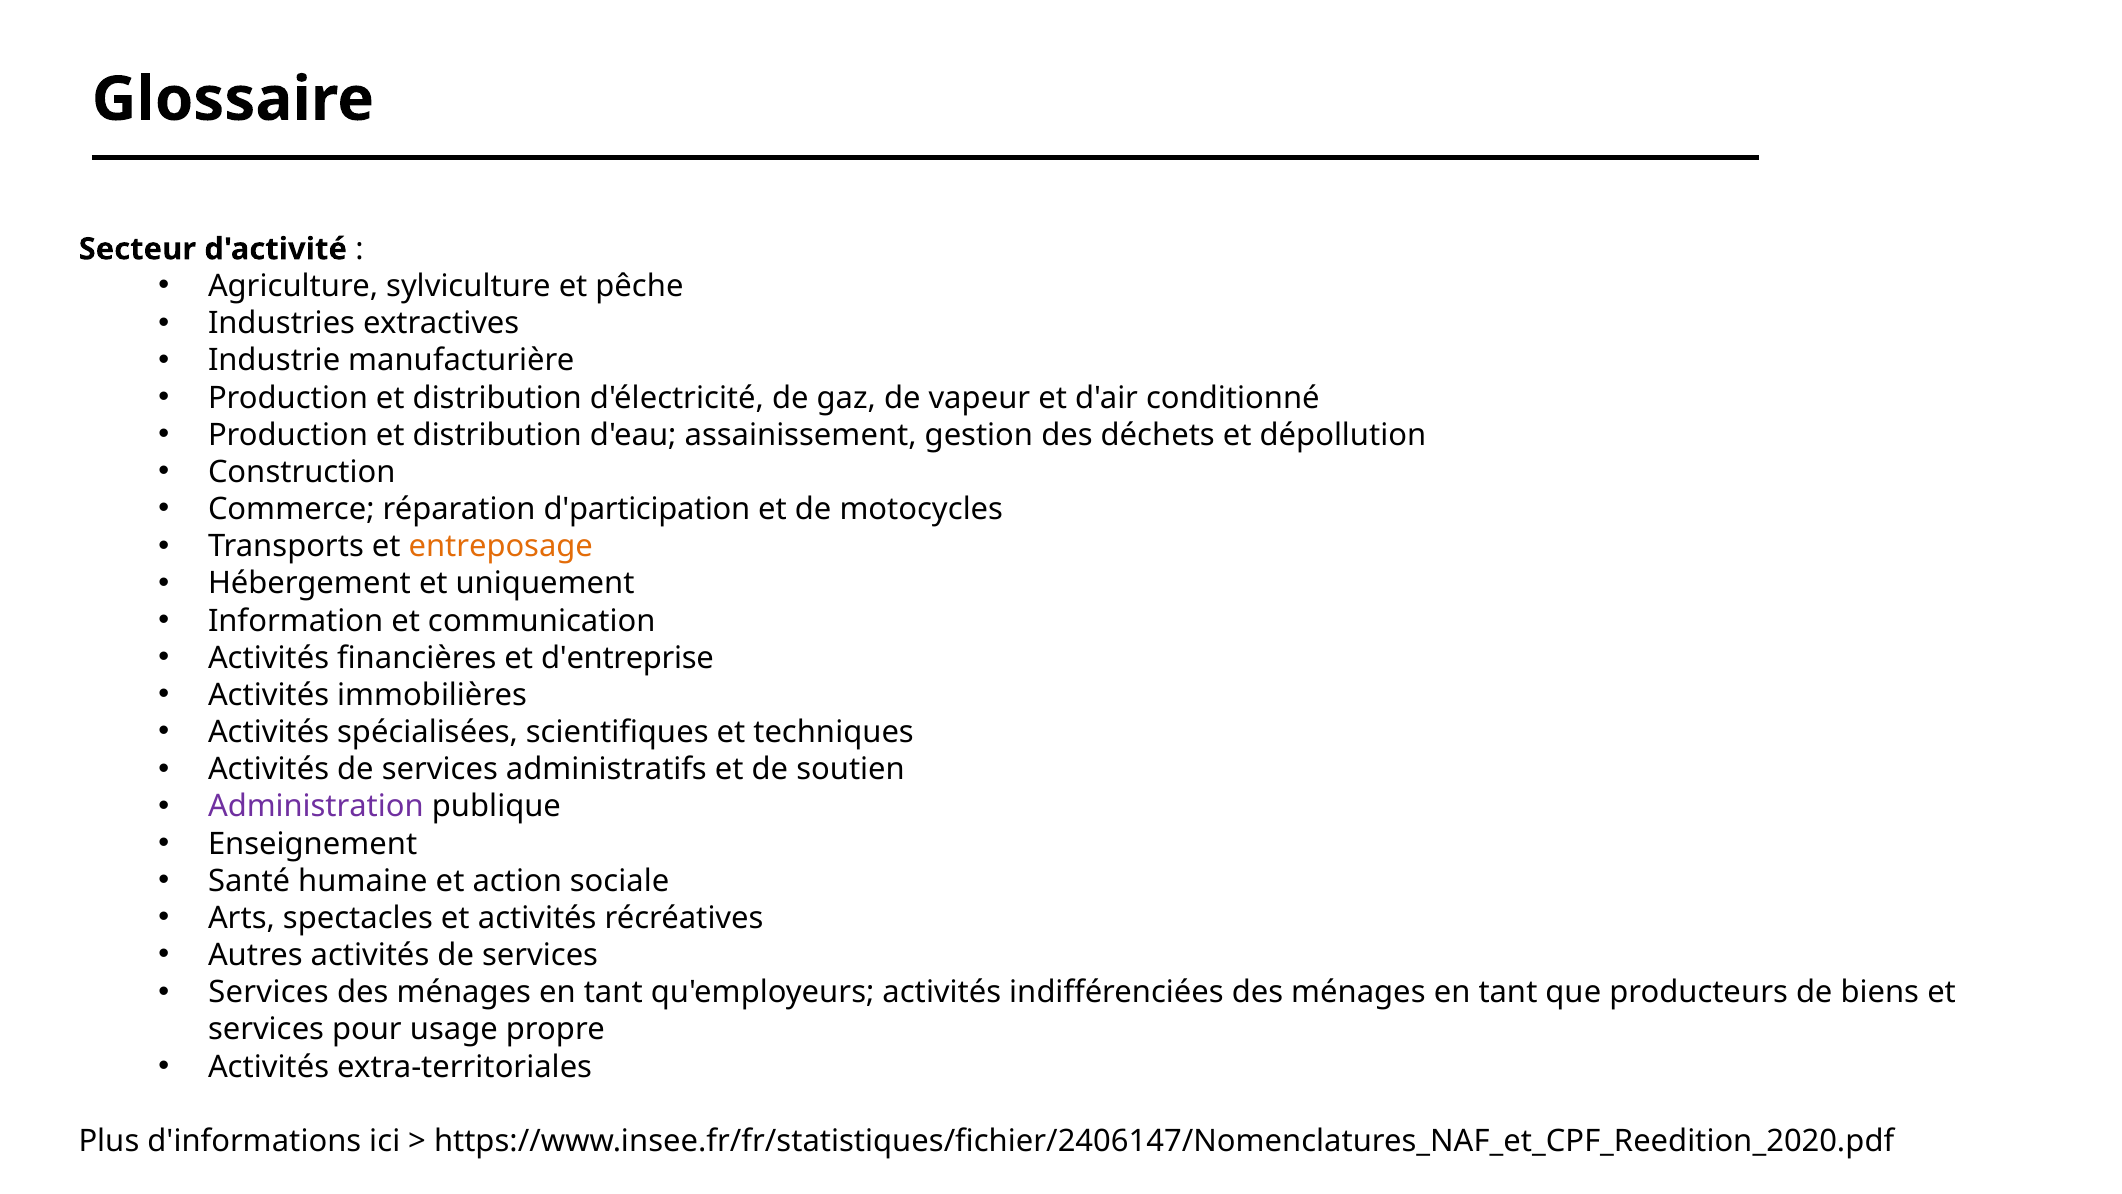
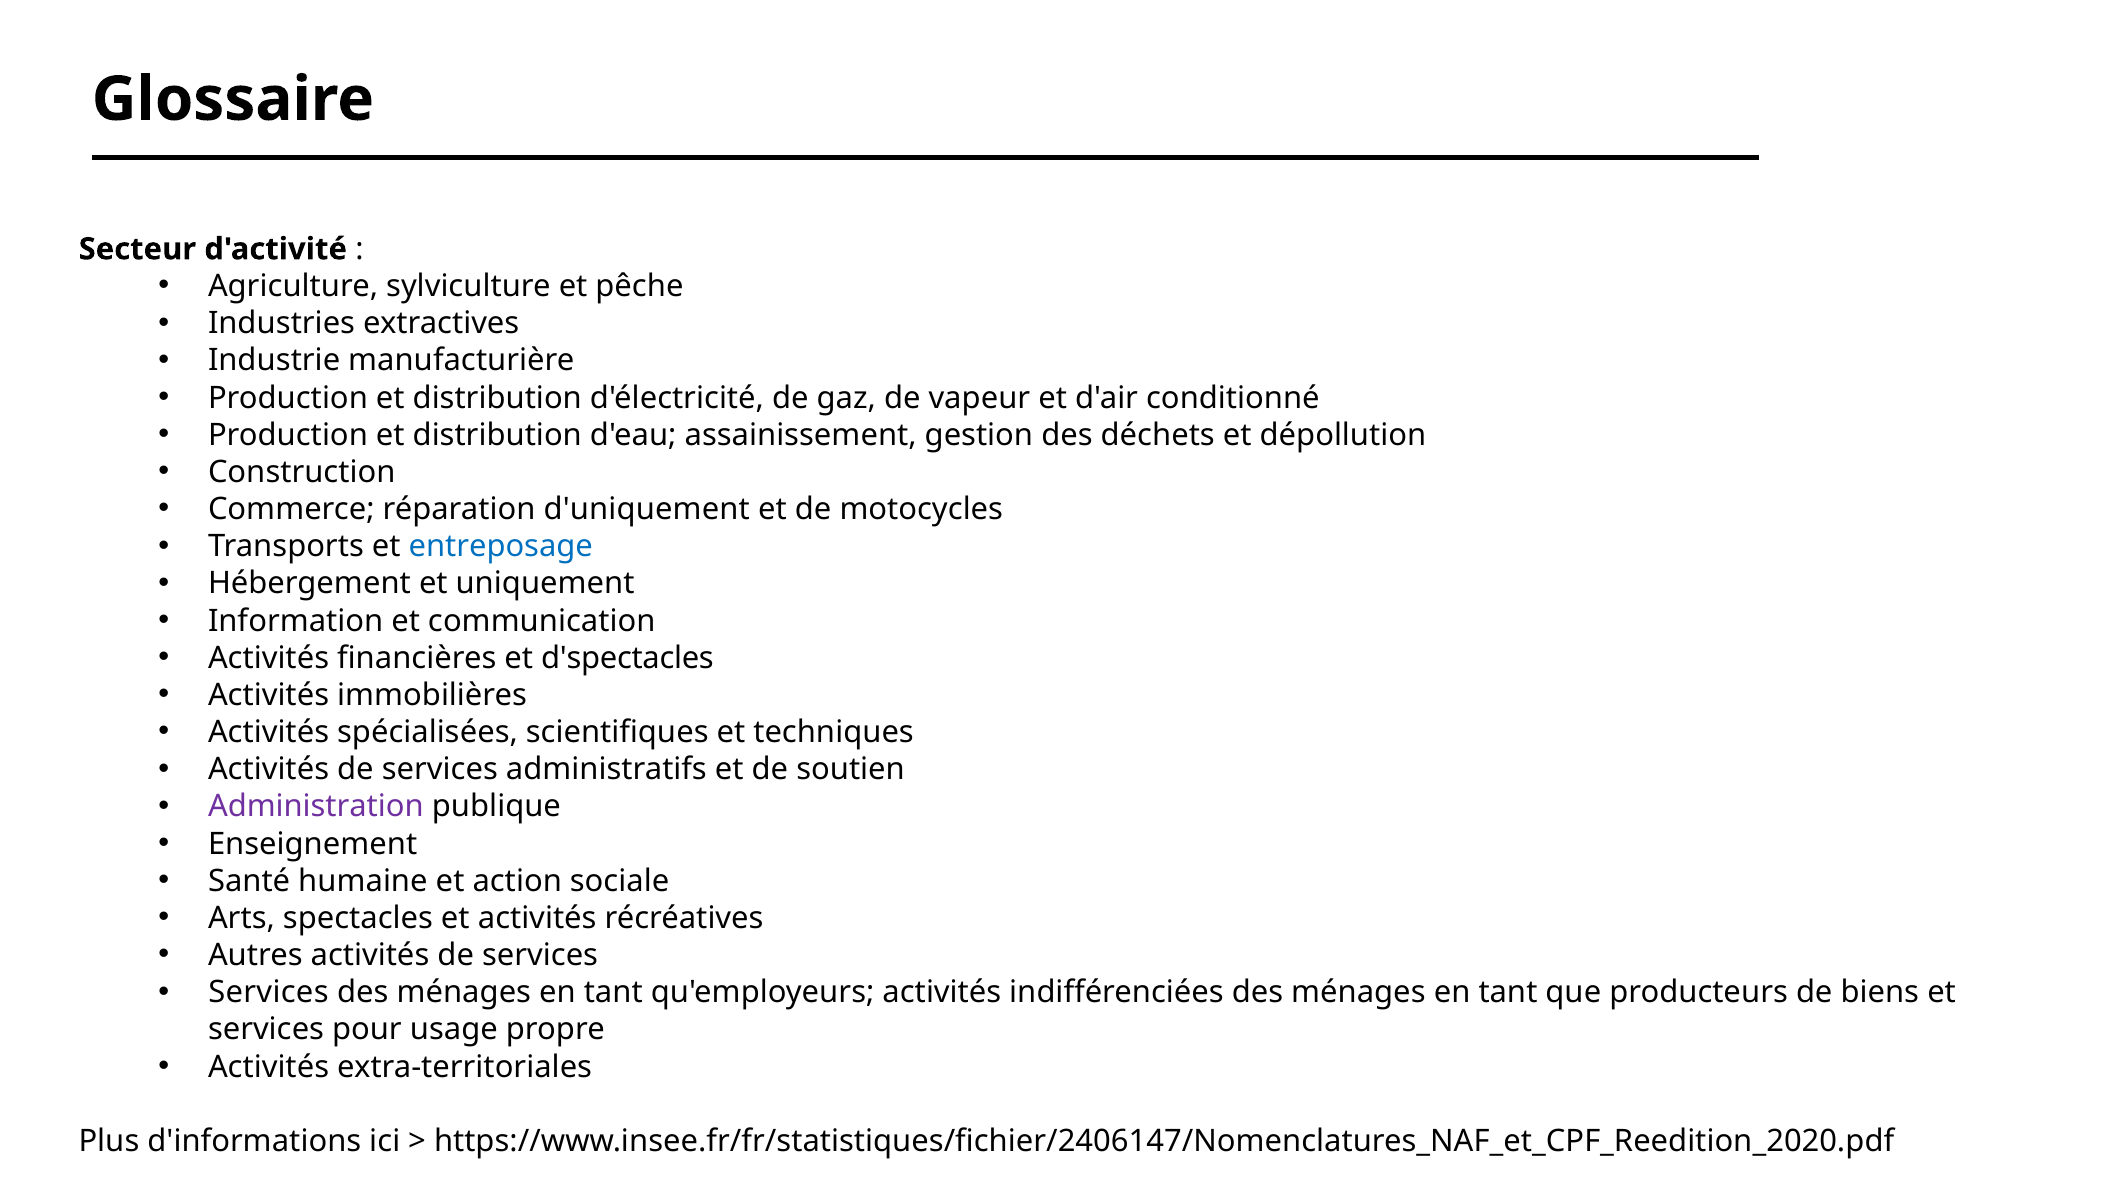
d'participation: d'participation -> d'uniquement
entreposage colour: orange -> blue
d'entreprise: d'entreprise -> d'spectacles
